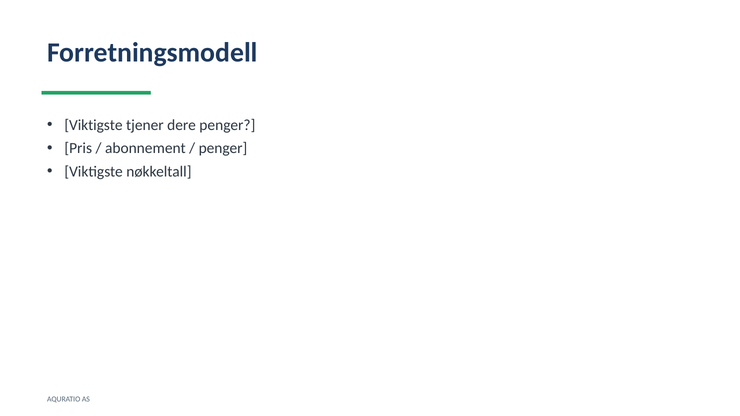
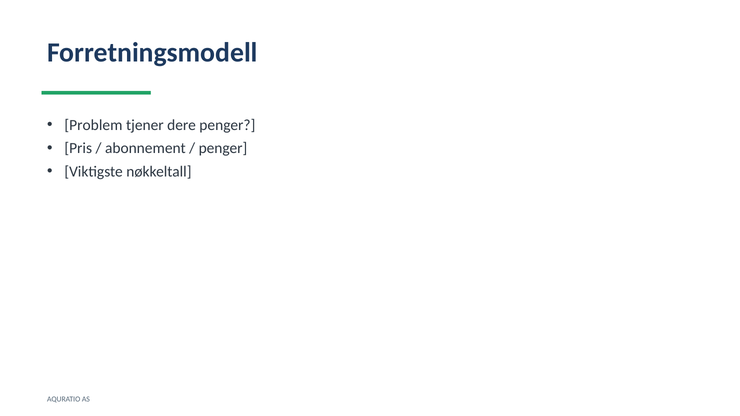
Viktigste at (93, 125): Viktigste -> Problem
